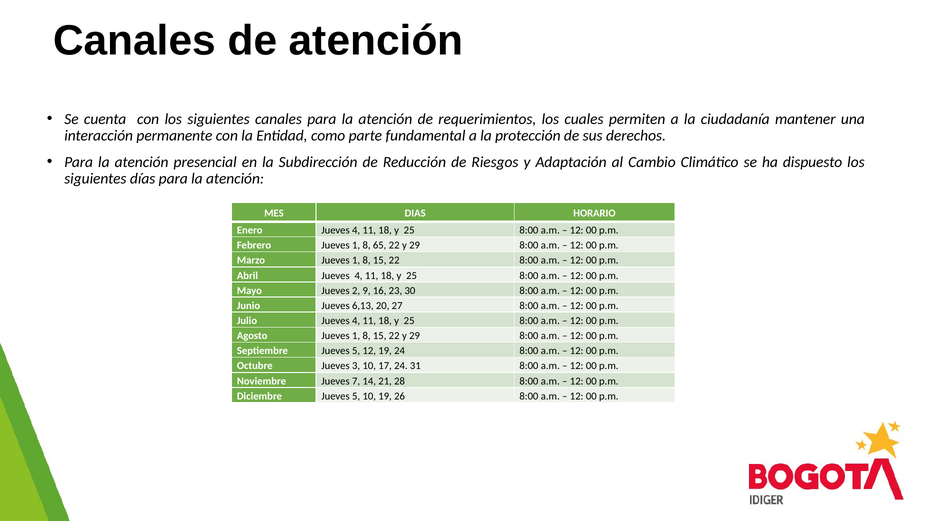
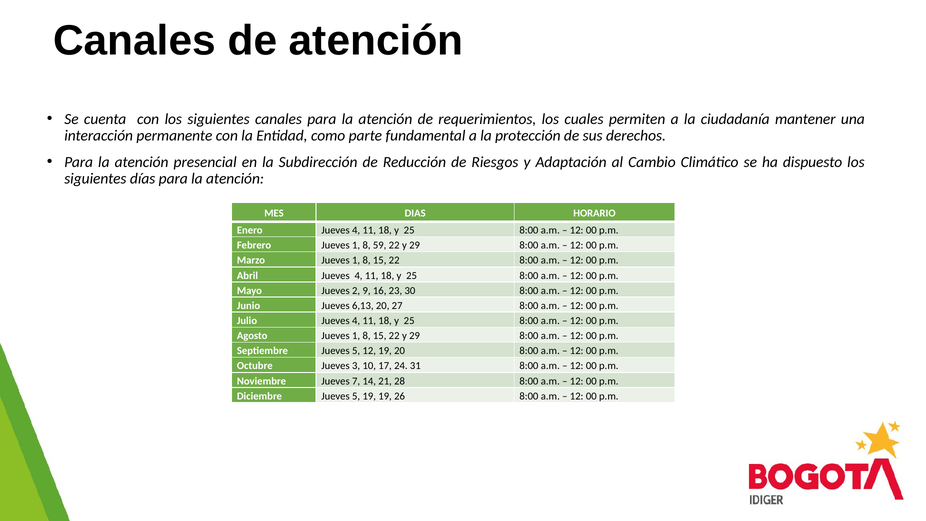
65: 65 -> 59
19 24: 24 -> 20
5 10: 10 -> 19
